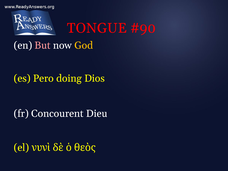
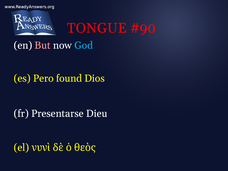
God colour: yellow -> light blue
doing: doing -> found
Concourent: Concourent -> Presentarse
